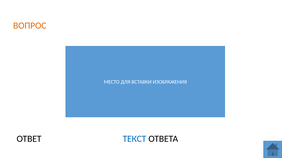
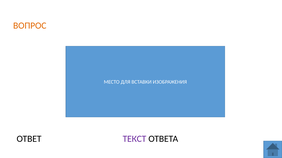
ТЕКСТ colour: blue -> purple
